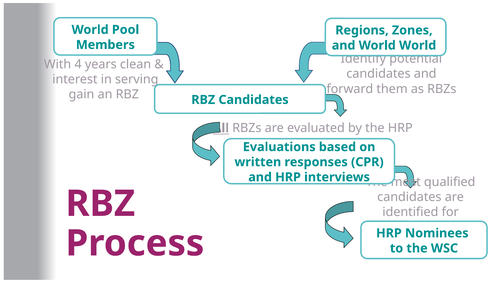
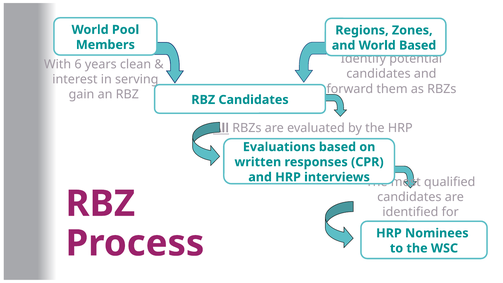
World World: World -> Based
4: 4 -> 6
